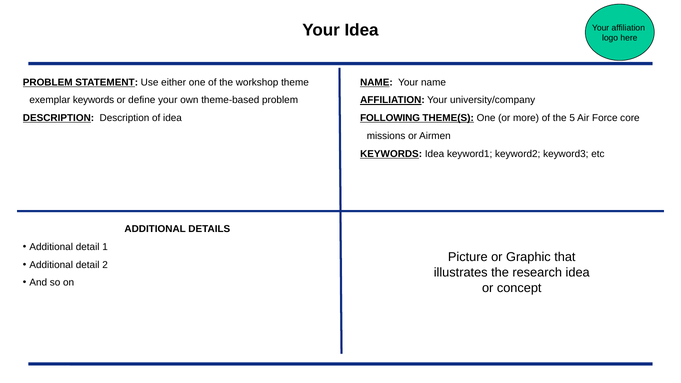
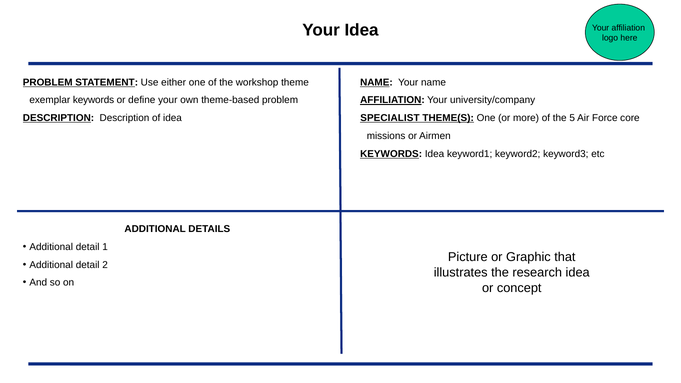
FOLLOWING: FOLLOWING -> SPECIALIST
